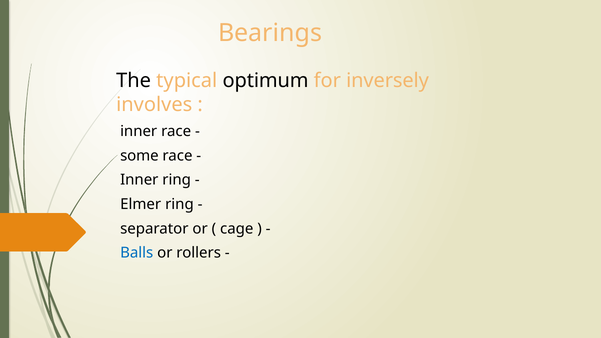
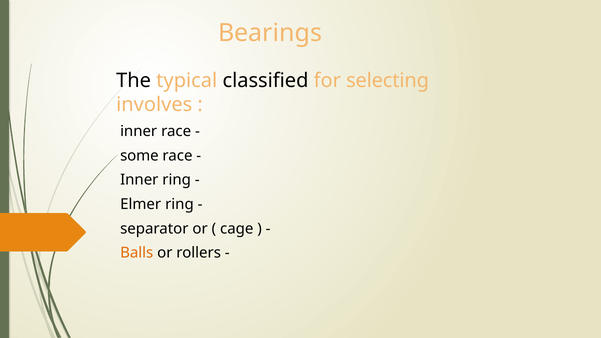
optimum: optimum -> classified
inversely: inversely -> selecting
Balls colour: blue -> orange
